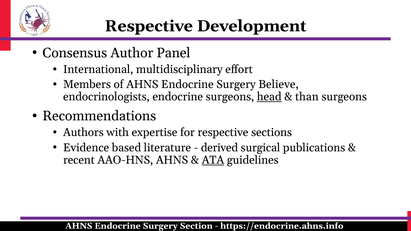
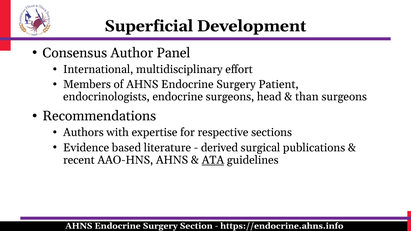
Respective at (149, 26): Respective -> Superficial
Believe: Believe -> Patient
head underline: present -> none
